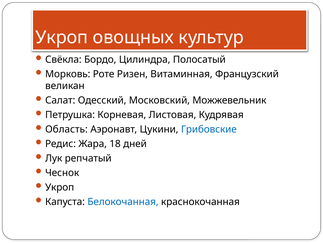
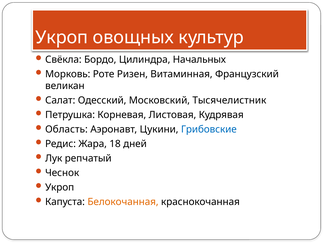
Полосатый: Полосатый -> Начальных
Можжевельник: Можжевельник -> Тысячелистник
Белокочанная colour: blue -> orange
